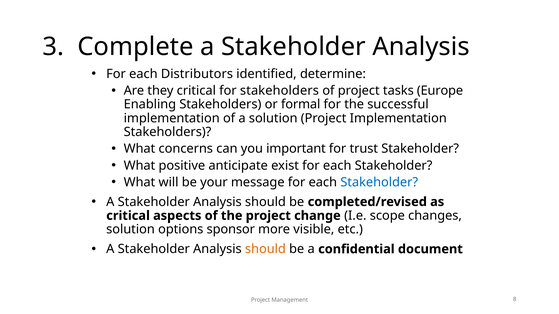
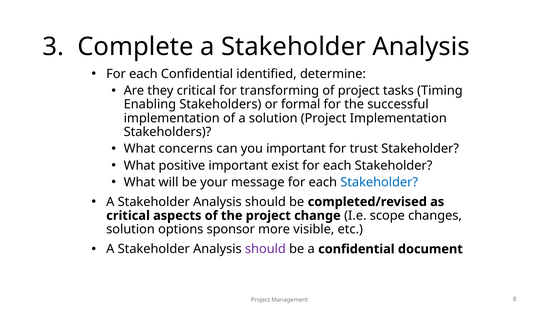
each Distributors: Distributors -> Confidential
for stakeholders: stakeholders -> transforming
Europe: Europe -> Timing
positive anticipate: anticipate -> important
should at (265, 249) colour: orange -> purple
